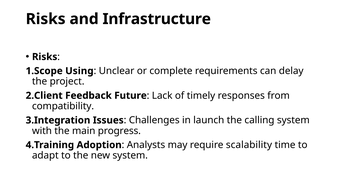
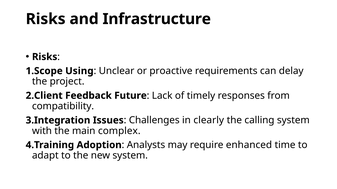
complete: complete -> proactive
launch: launch -> clearly
progress: progress -> complex
scalability: scalability -> enhanced
